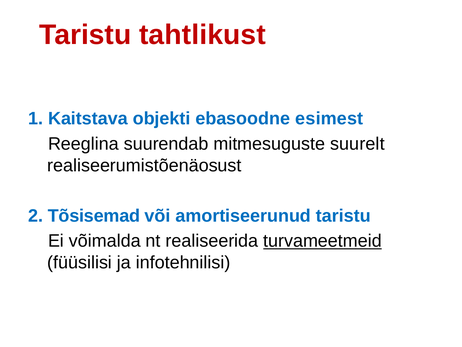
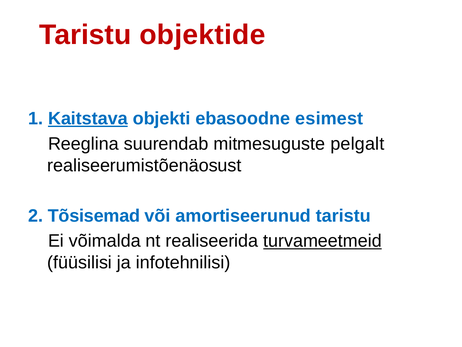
tahtlikust: tahtlikust -> objektide
Kaitstava underline: none -> present
suurelt: suurelt -> pelgalt
